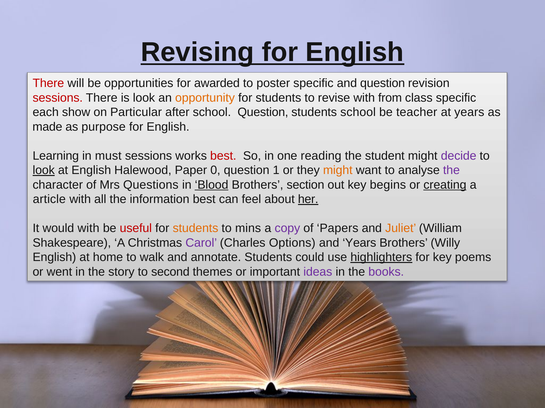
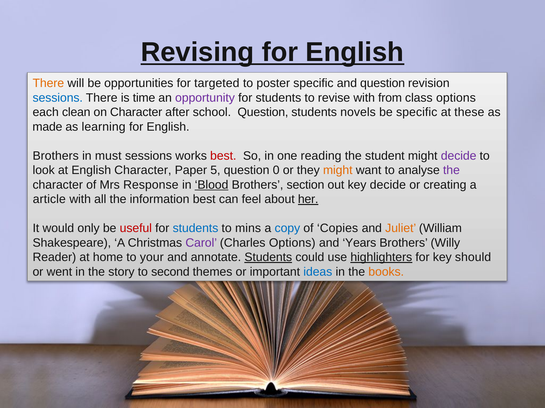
There at (48, 83) colour: red -> orange
awarded: awarded -> targeted
sessions at (58, 98) colour: red -> blue
is look: look -> time
opportunity colour: orange -> purple
class specific: specific -> options
show: show -> clean
on Particular: Particular -> Character
students school: school -> novels
be teacher: teacher -> specific
at years: years -> these
purpose: purpose -> learning
Learning at (56, 156): Learning -> Brothers
look at (44, 171) underline: present -> none
English Halewood: Halewood -> Character
0: 0 -> 5
1: 1 -> 0
Questions: Questions -> Response
key begins: begins -> decide
creating underline: present -> none
would with: with -> only
students at (195, 229) colour: orange -> blue
copy colour: purple -> blue
Papers: Papers -> Copies
English at (54, 258): English -> Reader
walk: walk -> your
Students at (268, 258) underline: none -> present
poems: poems -> should
ideas colour: purple -> blue
books colour: purple -> orange
